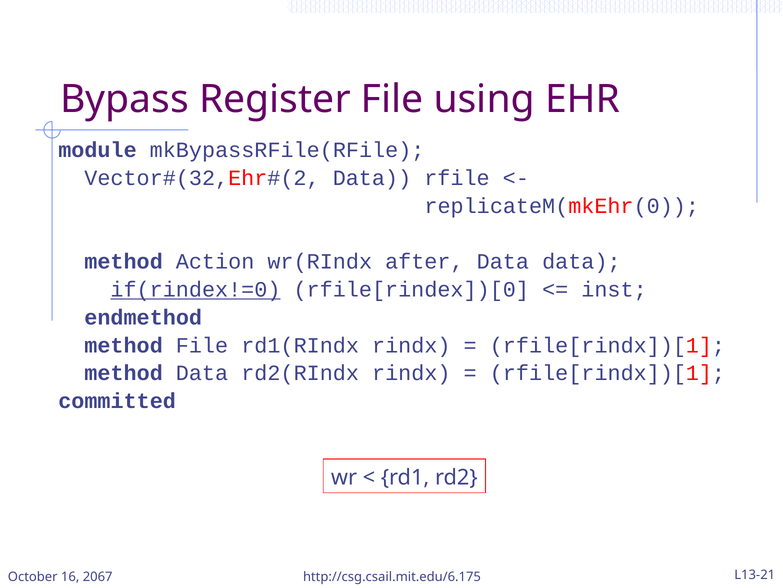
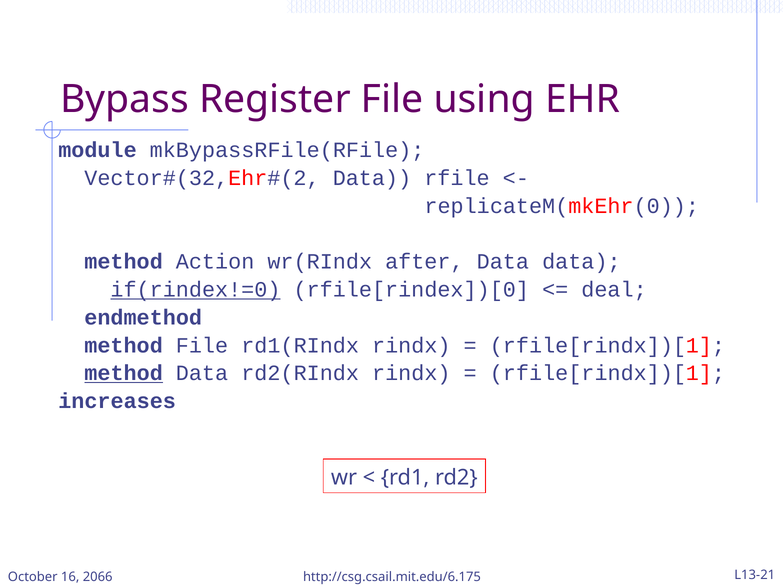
inst: inst -> deal
method at (124, 373) underline: none -> present
committed: committed -> increases
2067: 2067 -> 2066
